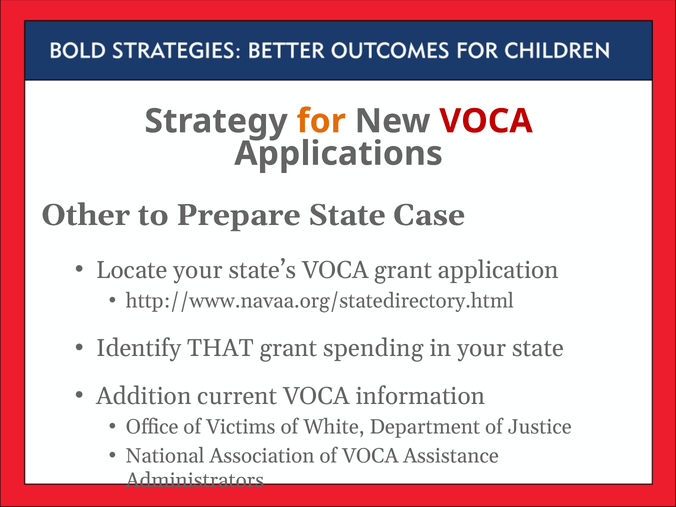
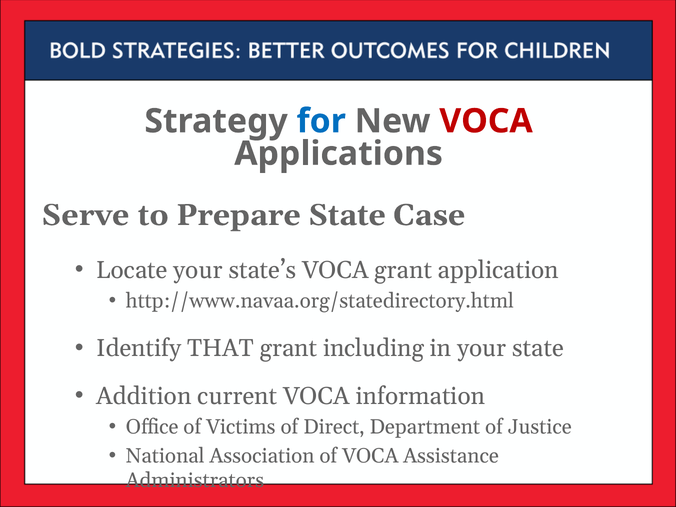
for colour: orange -> blue
Other: Other -> Serve
spending: spending -> including
White: White -> Direct
